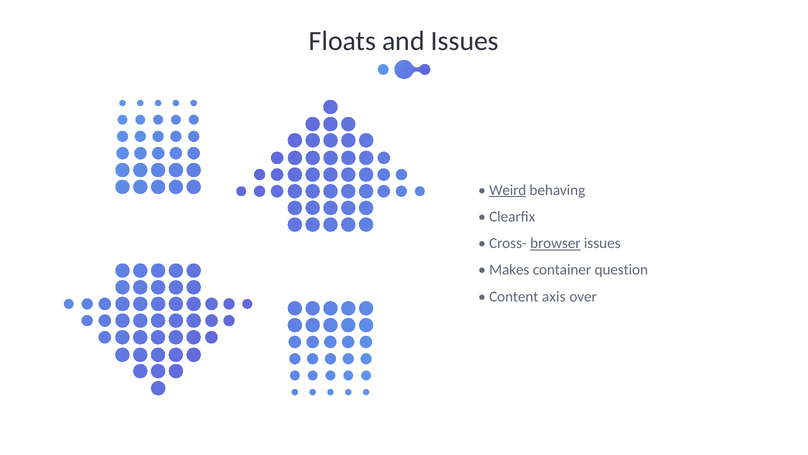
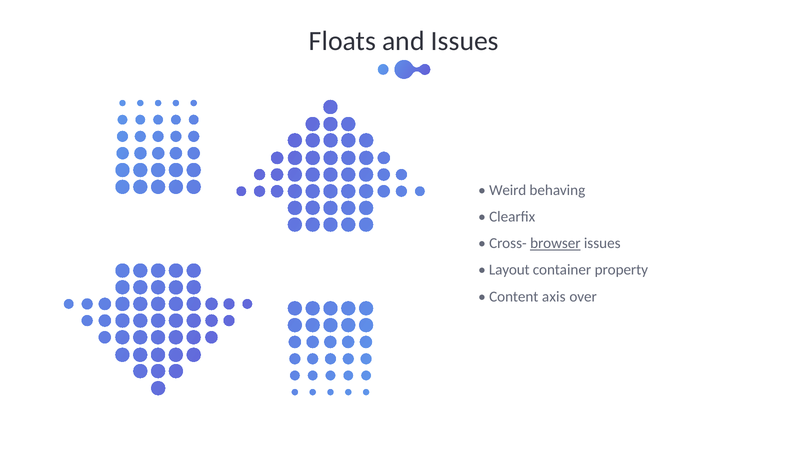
Weird underline: present -> none
Makes: Makes -> Layout
question: question -> property
